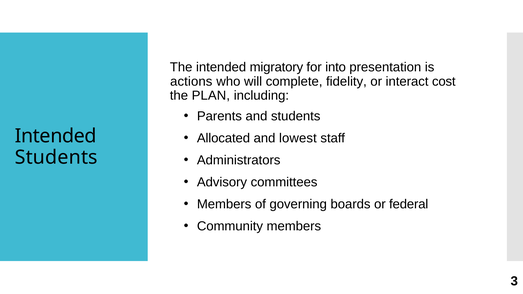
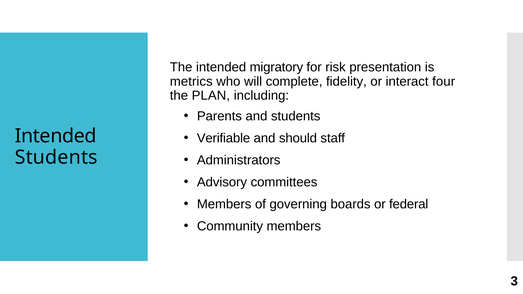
into: into -> risk
actions: actions -> metrics
cost: cost -> four
Allocated: Allocated -> Verifiable
lowest: lowest -> should
